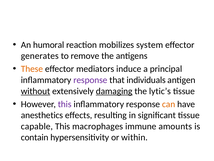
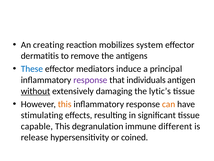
humoral: humoral -> creating
generates: generates -> dermatitis
These colour: orange -> blue
damaging underline: present -> none
this at (65, 104) colour: purple -> orange
anesthetics: anesthetics -> stimulating
macrophages: macrophages -> degranulation
amounts: amounts -> different
contain: contain -> release
within: within -> coined
